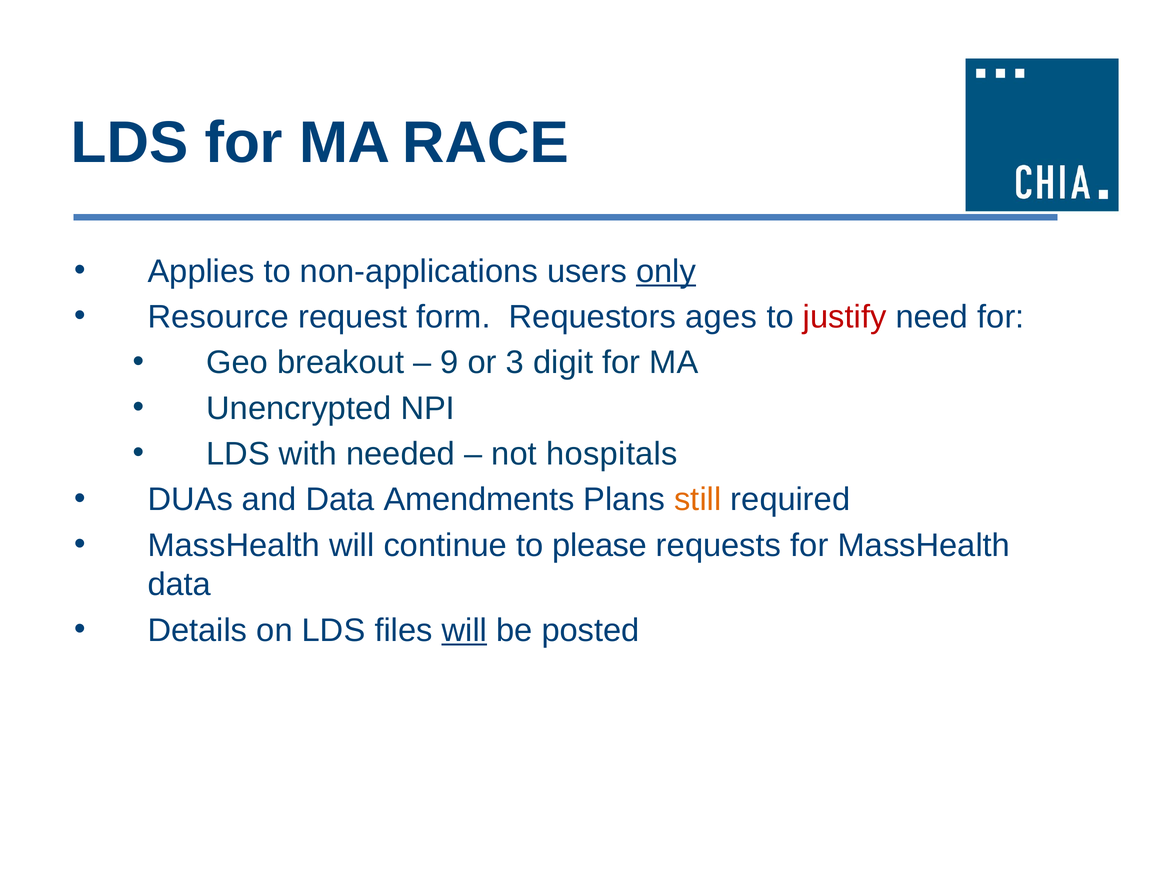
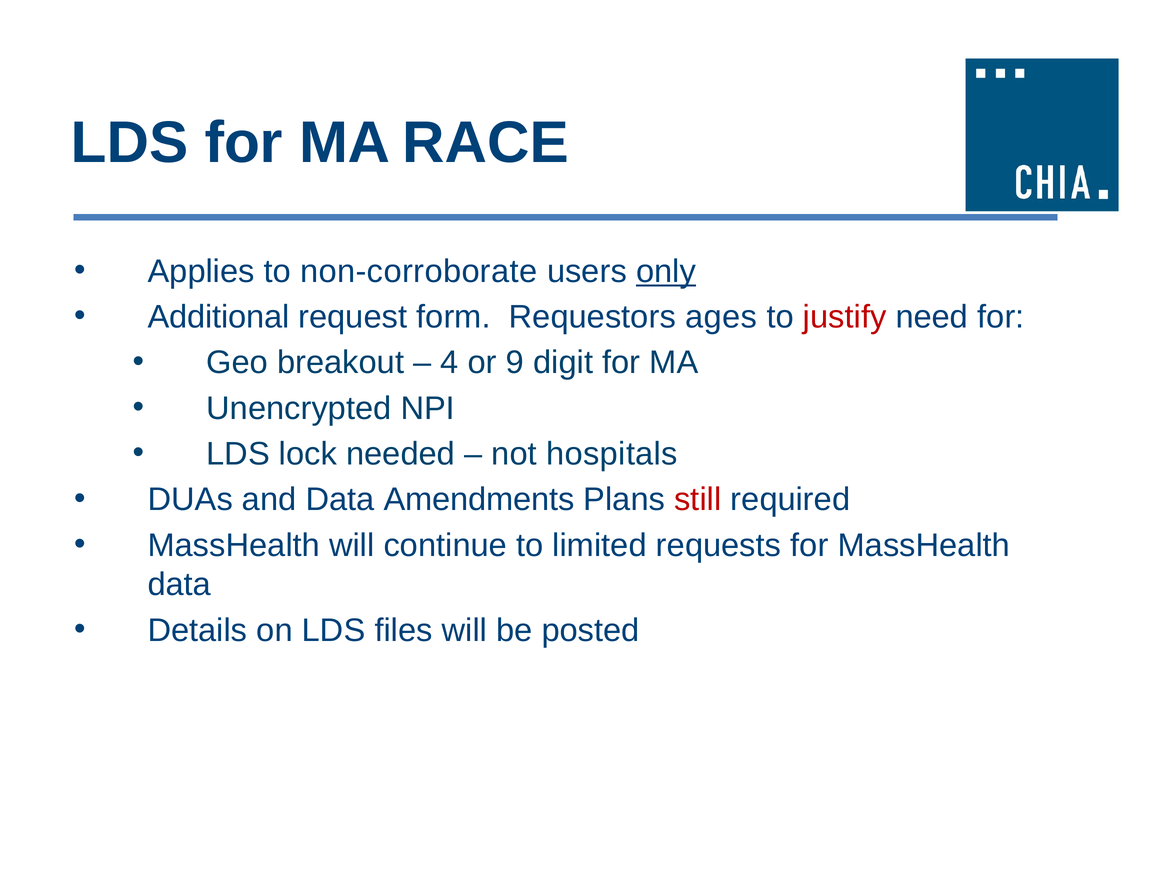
non-applications: non-applications -> non-corroborate
Resource: Resource -> Additional
9: 9 -> 4
3: 3 -> 9
with: with -> lock
still colour: orange -> red
please: please -> limited
will at (464, 630) underline: present -> none
